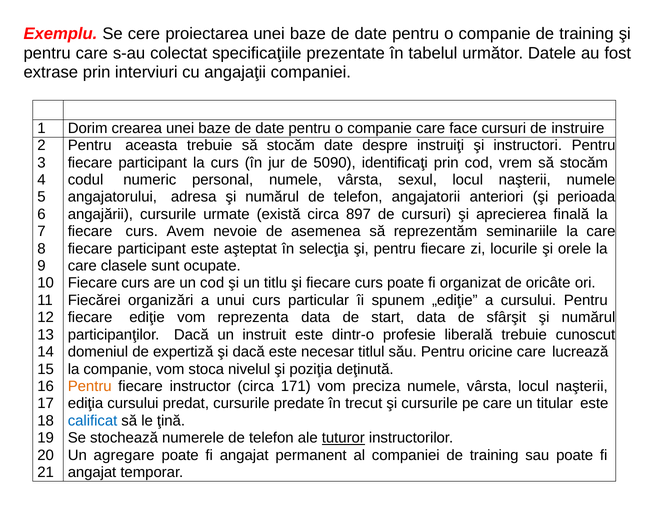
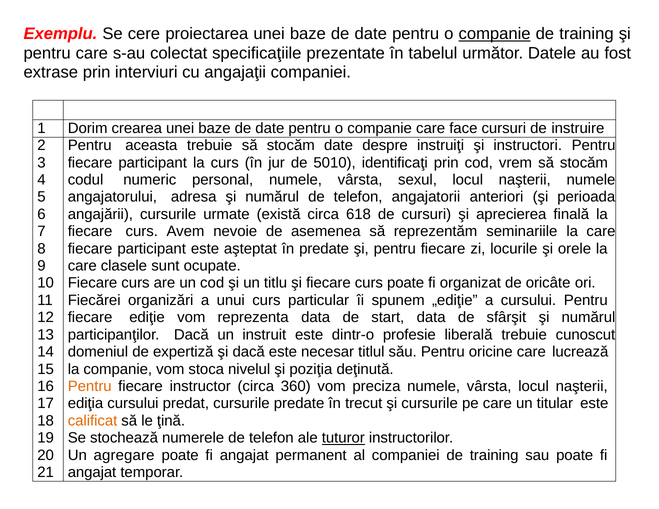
companie at (495, 34) underline: none -> present
5090: 5090 -> 5010
897: 897 -> 618
în selecţia: selecţia -> predate
171: 171 -> 360
calificat colour: blue -> orange
